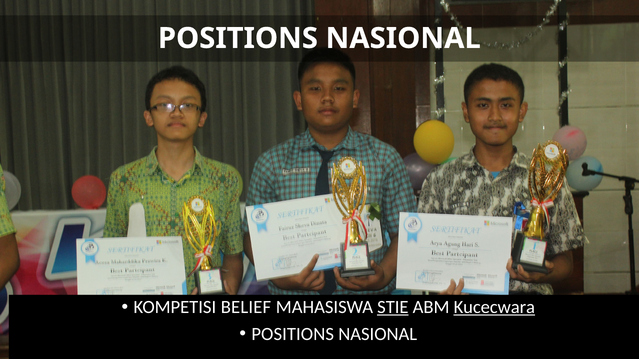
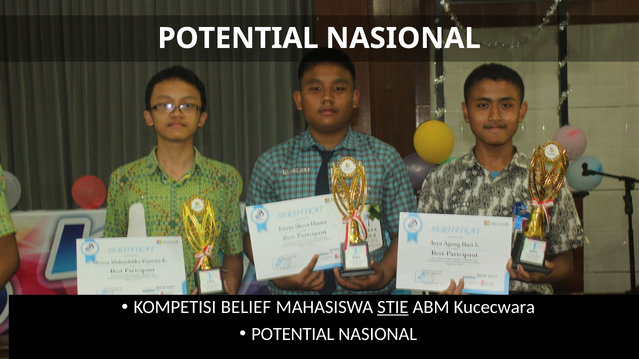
POSITIONS at (238, 38): POSITIONS -> POTENTIAL
Kucecwara underline: present -> none
POSITIONS at (293, 334): POSITIONS -> POTENTIAL
